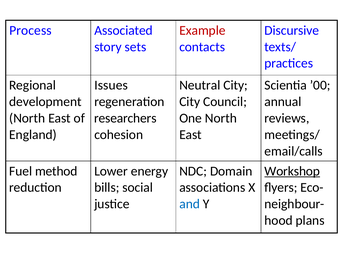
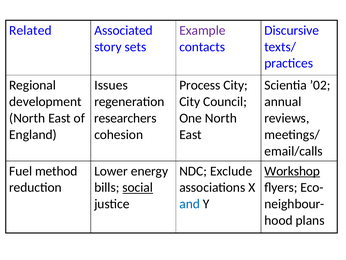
Process: Process -> Related
Example colour: red -> purple
Neutral: Neutral -> Process
’00: ’00 -> ’02
Domain: Domain -> Exclude
social underline: none -> present
